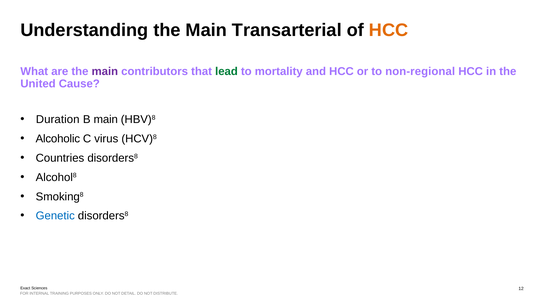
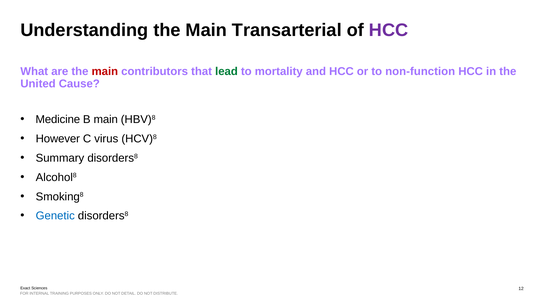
HCC at (389, 30) colour: orange -> purple
main at (105, 71) colour: purple -> red
non-regional: non-regional -> non-function
Duration: Duration -> Medicine
Alcoholic: Alcoholic -> However
Countries: Countries -> Summary
